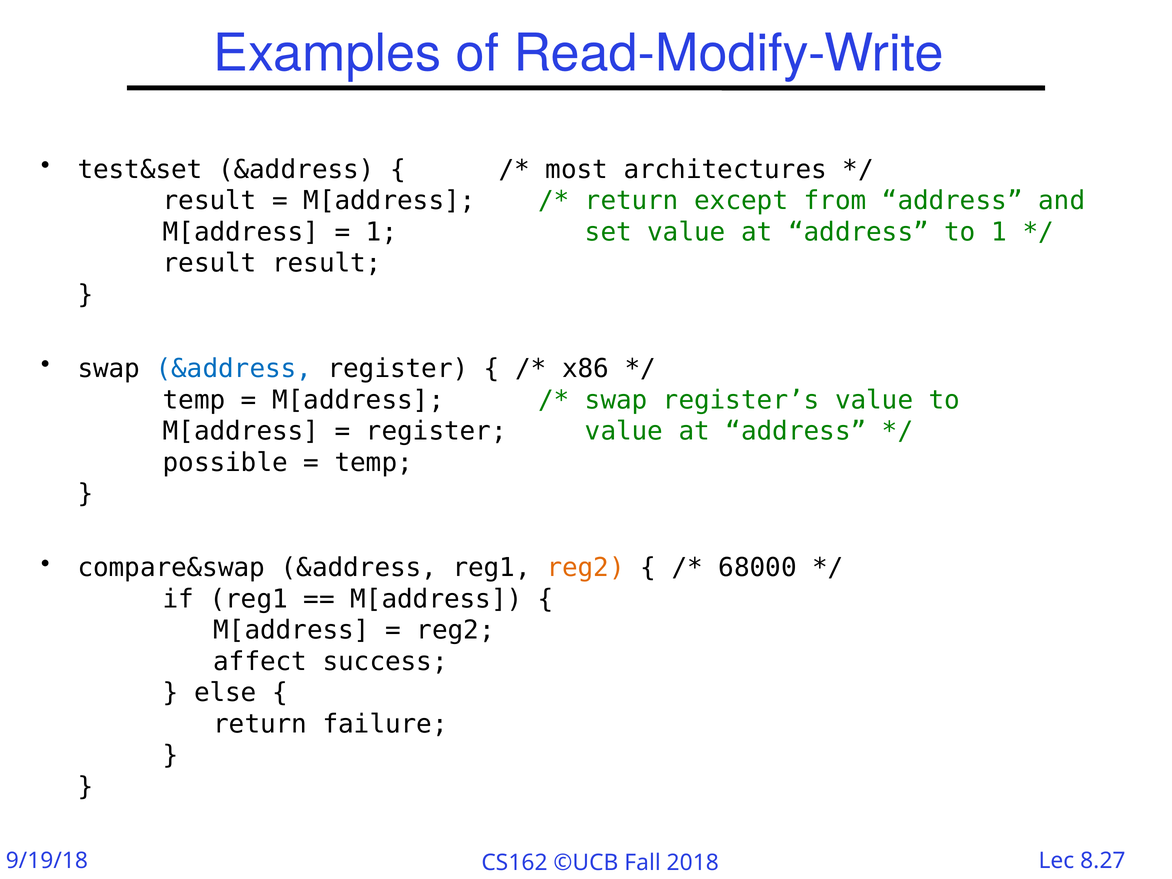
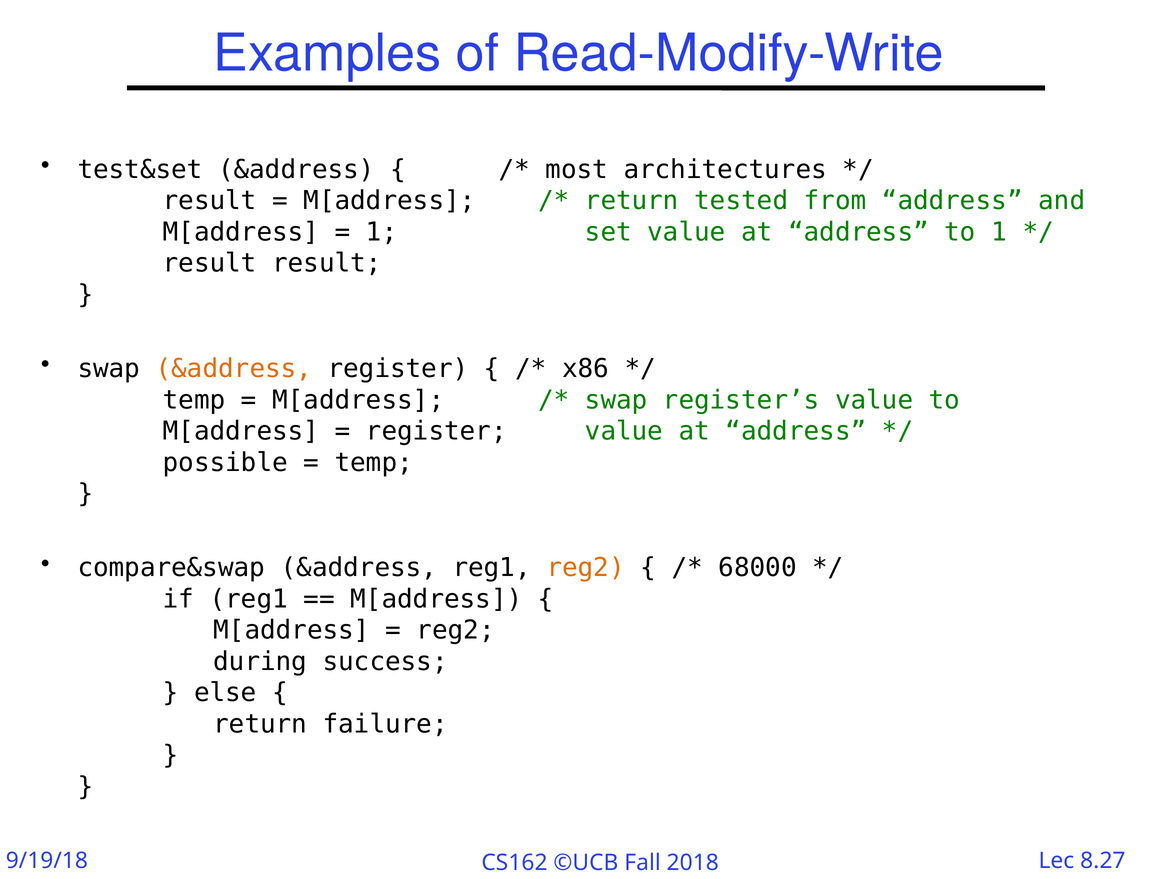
except: except -> tested
&address at (234, 369) colour: blue -> orange
affect: affect -> during
